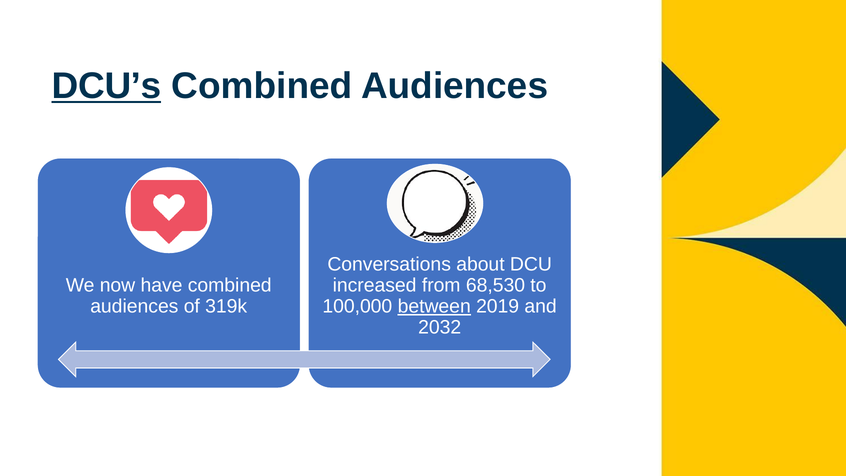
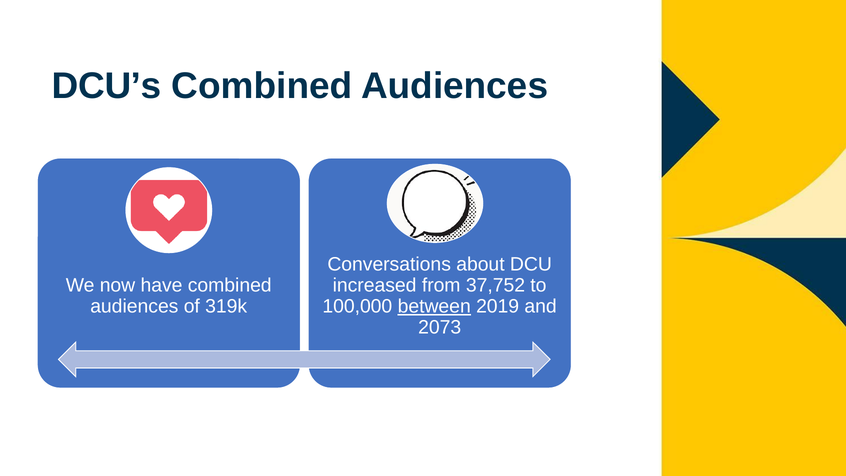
DCU’s underline: present -> none
68,530: 68,530 -> 37,752
2032: 2032 -> 2073
